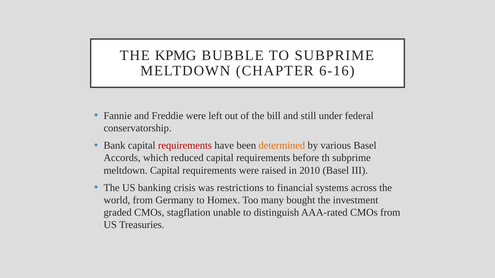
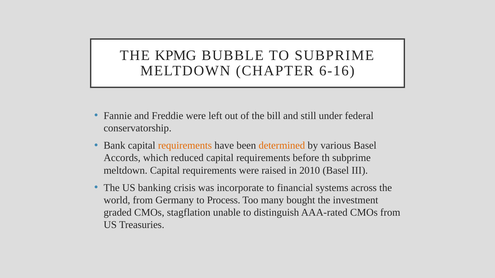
requirements at (185, 146) colour: red -> orange
restrictions: restrictions -> incorporate
Homex: Homex -> Process
